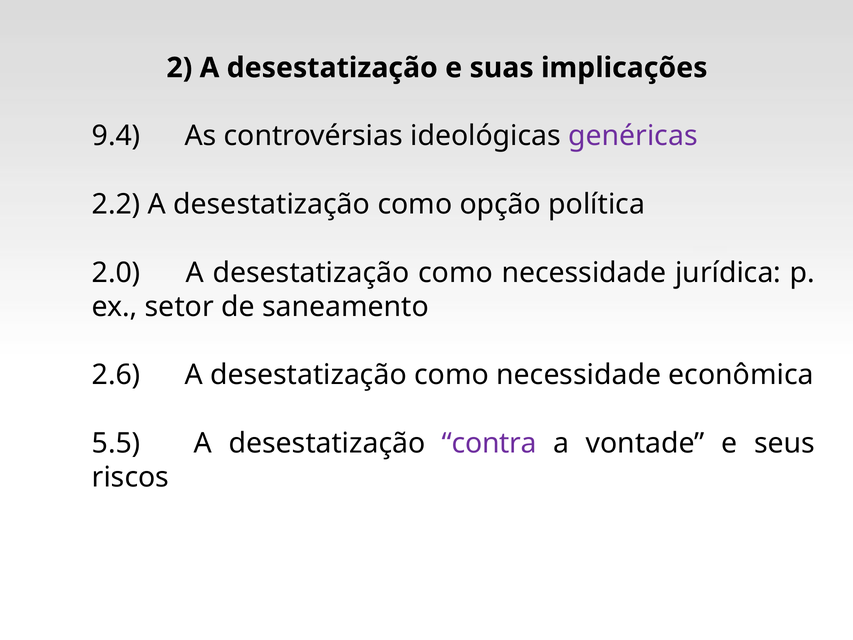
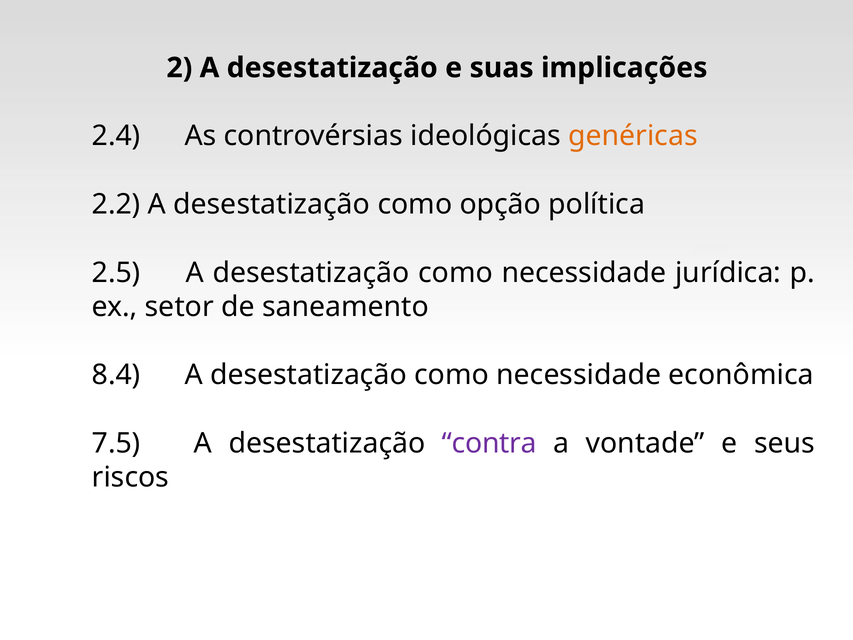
9.4: 9.4 -> 2.4
genéricas colour: purple -> orange
2.0: 2.0 -> 2.5
2.6: 2.6 -> 8.4
5.5: 5.5 -> 7.5
